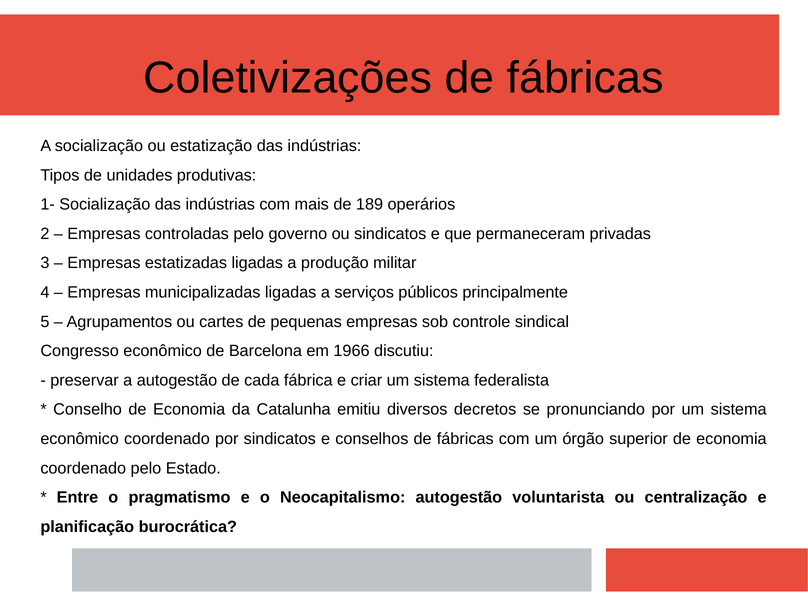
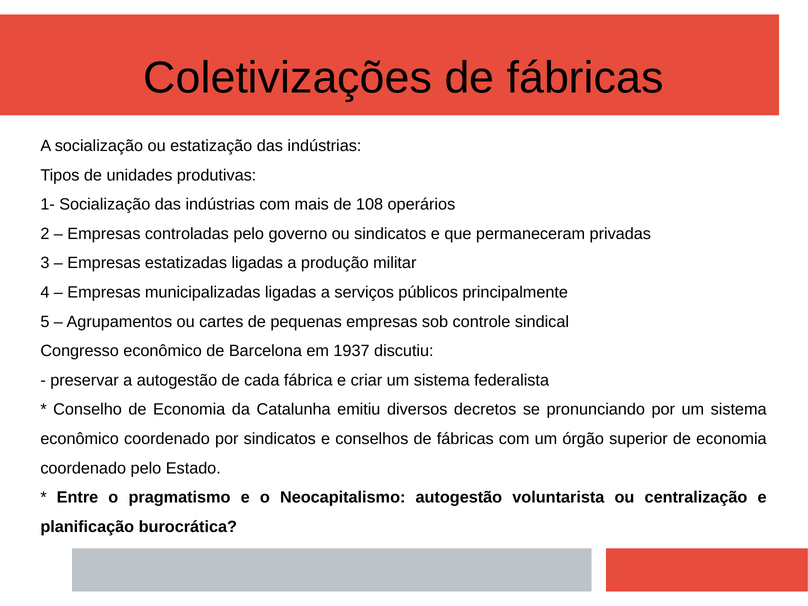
189: 189 -> 108
1966: 1966 -> 1937
